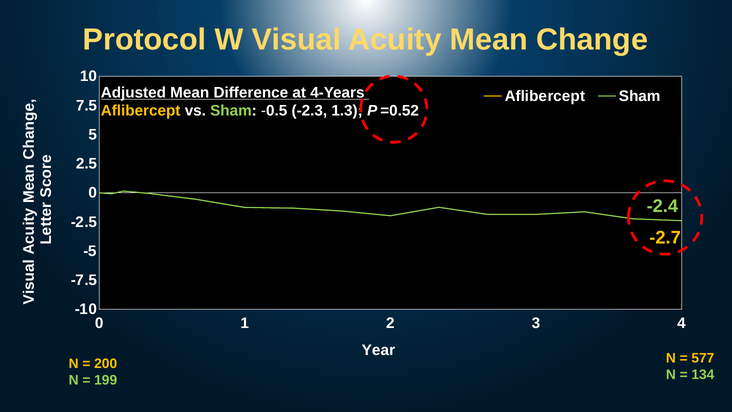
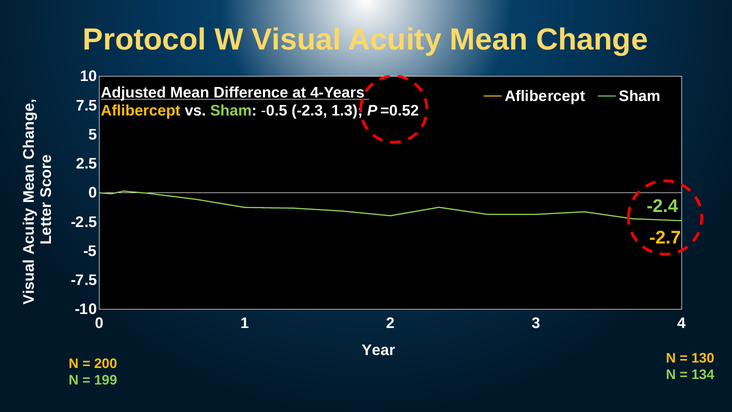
577: 577 -> 130
